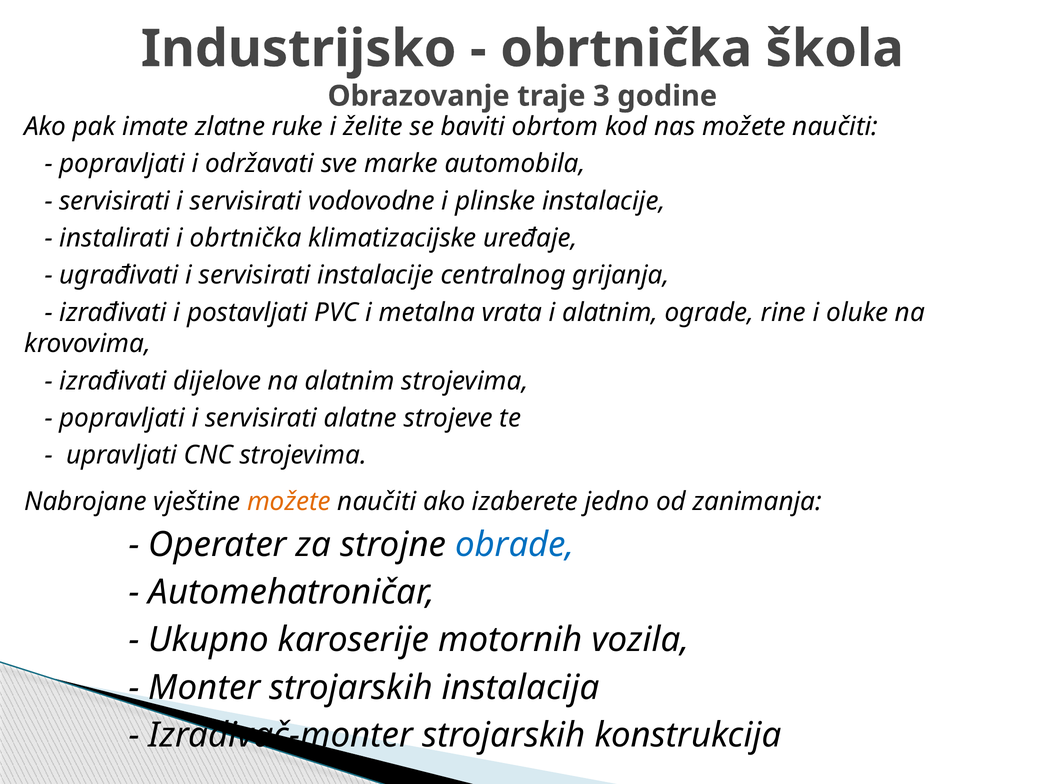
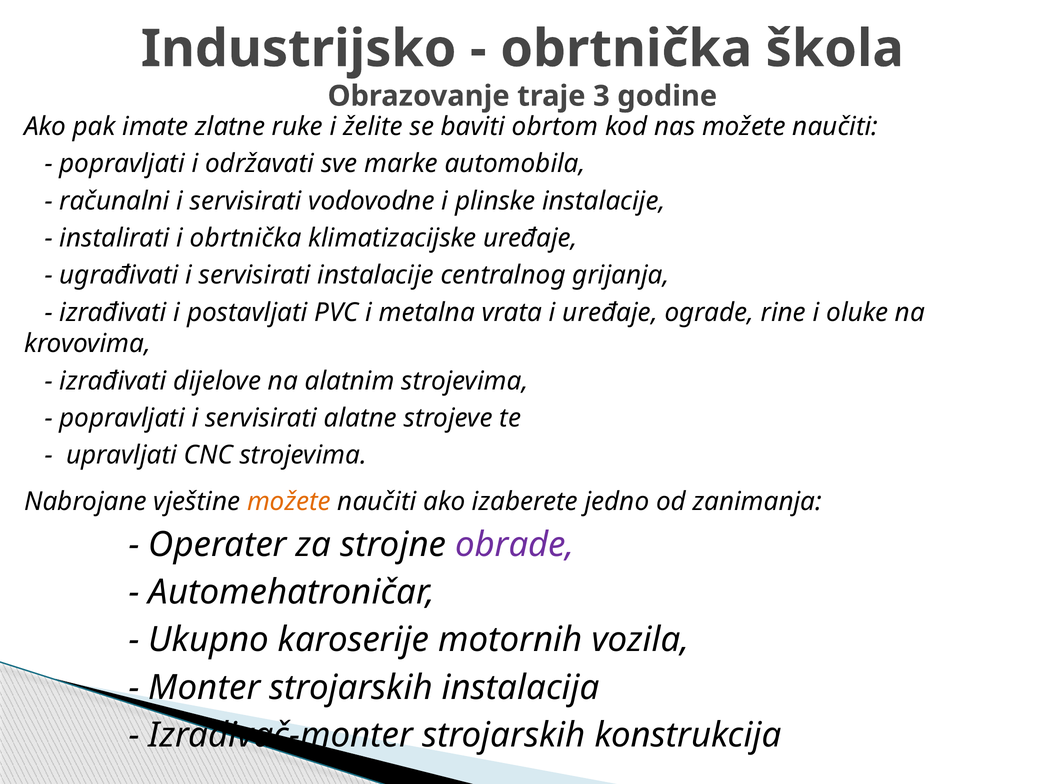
servisirati at (115, 201): servisirati -> računalni
i alatnim: alatnim -> uređaje
obrade colour: blue -> purple
